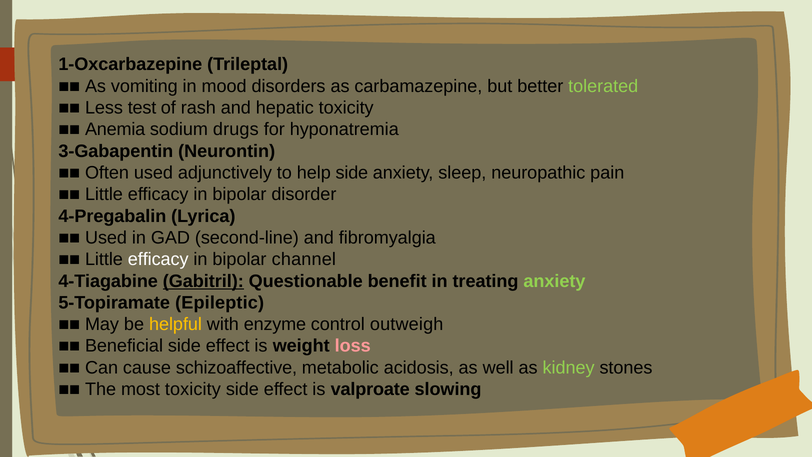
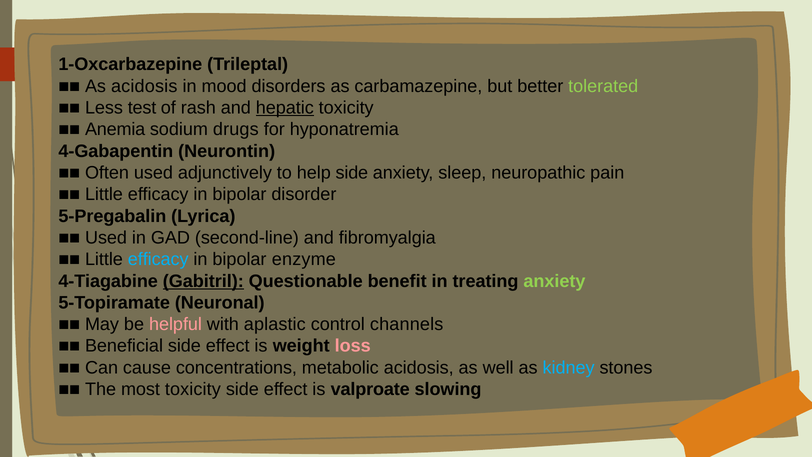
As vomiting: vomiting -> acidosis
hepatic underline: none -> present
3-Gabapentin: 3-Gabapentin -> 4-Gabapentin
4-Pregabalin: 4-Pregabalin -> 5-Pregabalin
efficacy at (158, 259) colour: white -> light blue
channel: channel -> enzyme
Epileptic: Epileptic -> Neuronal
helpful colour: yellow -> pink
enzyme: enzyme -> aplastic
outweigh: outweigh -> channels
schizoaffective: schizoaffective -> concentrations
kidney colour: light green -> light blue
